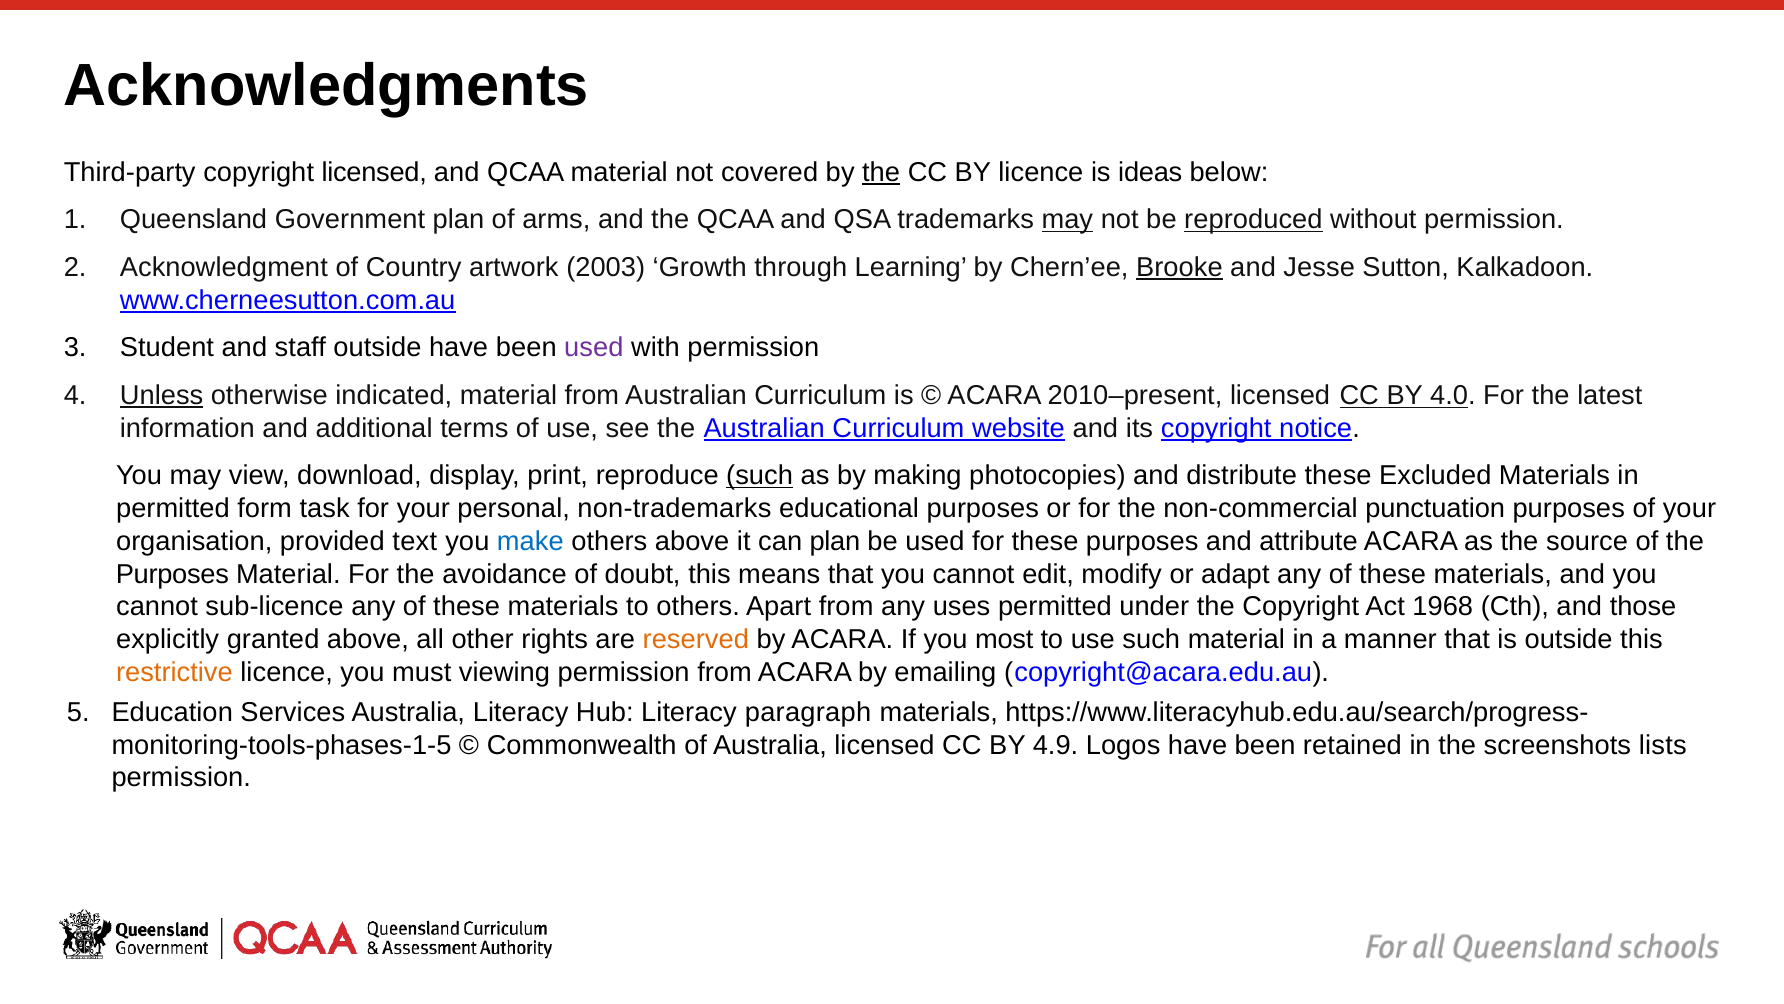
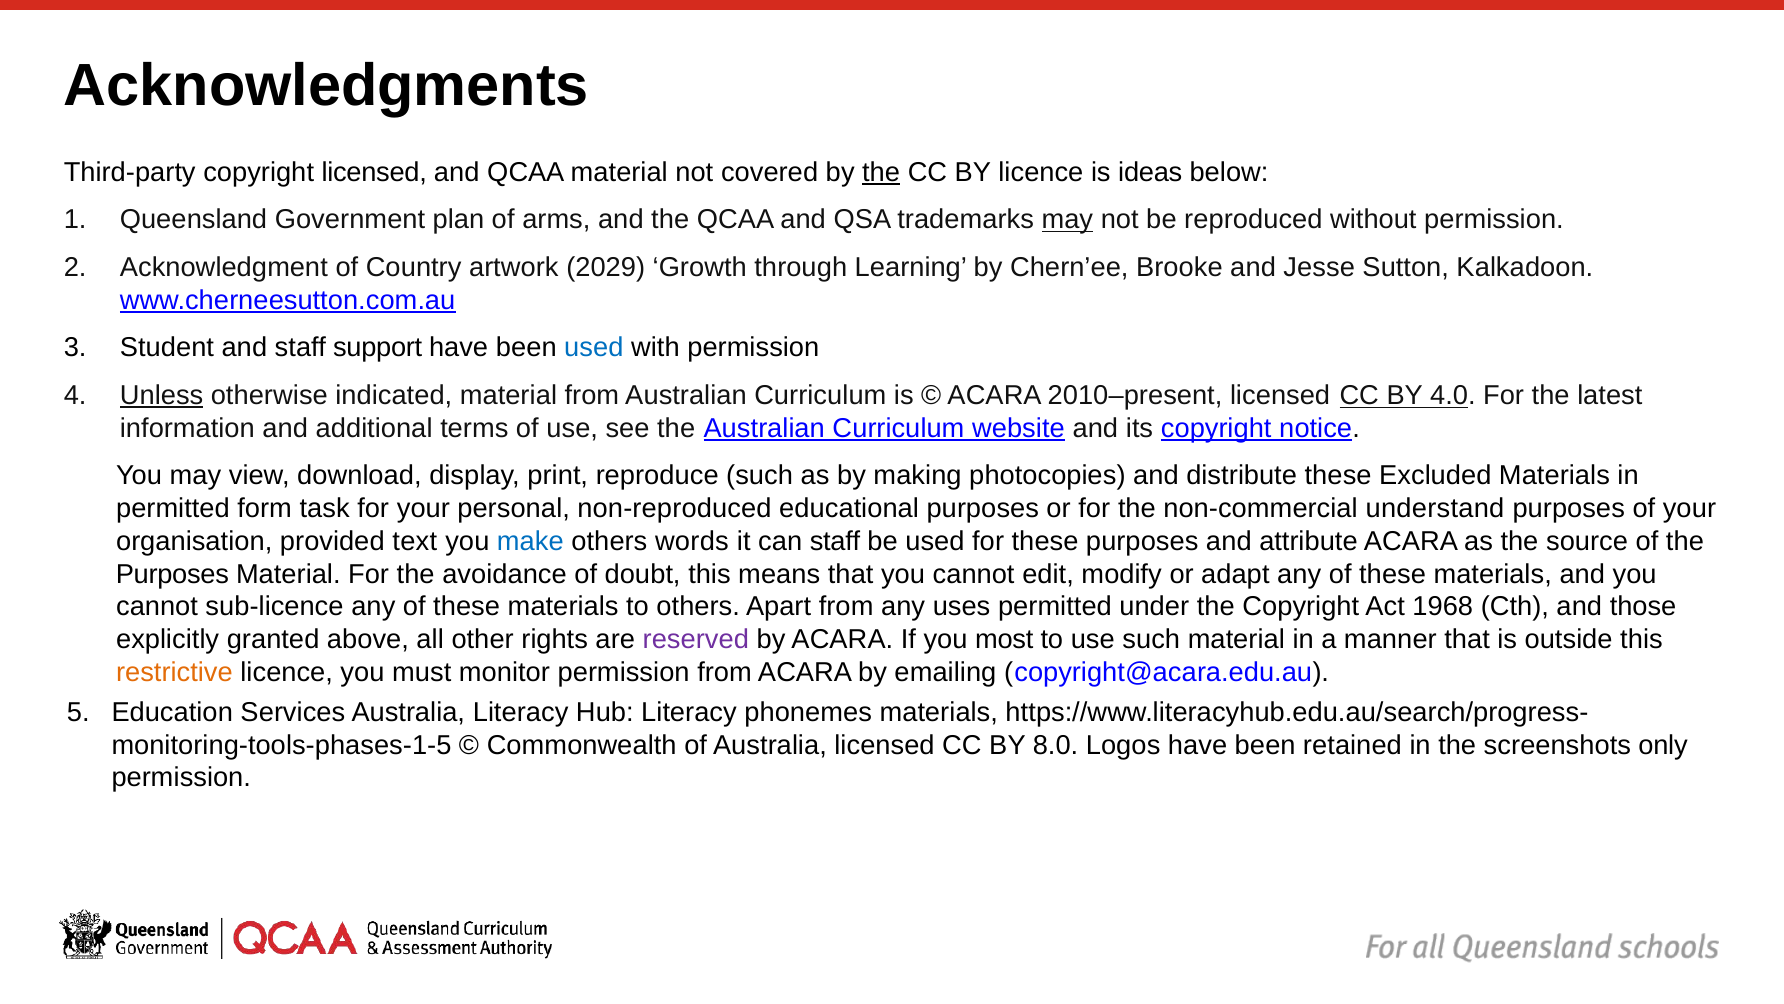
reproduced underline: present -> none
2003: 2003 -> 2029
Brooke underline: present -> none
staff outside: outside -> support
used at (594, 348) colour: purple -> blue
such at (760, 476) underline: present -> none
non-trademarks: non-trademarks -> non-reproduced
punctuation: punctuation -> understand
others above: above -> words
can plan: plan -> staff
reserved colour: orange -> purple
viewing: viewing -> monitor
paragraph: paragraph -> phonemes
4.9: 4.9 -> 8.0
lists: lists -> only
